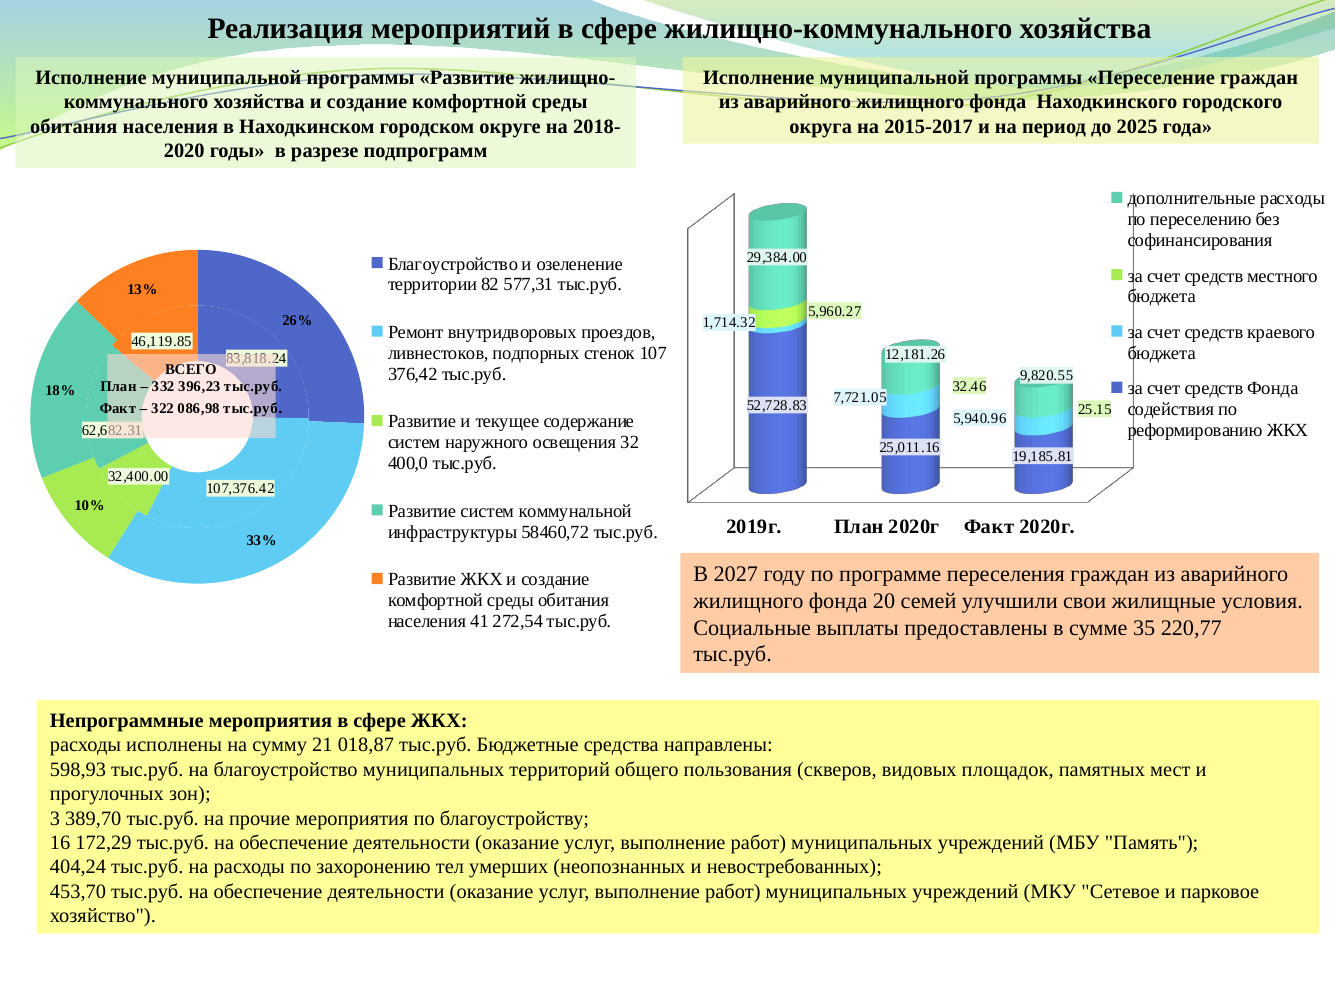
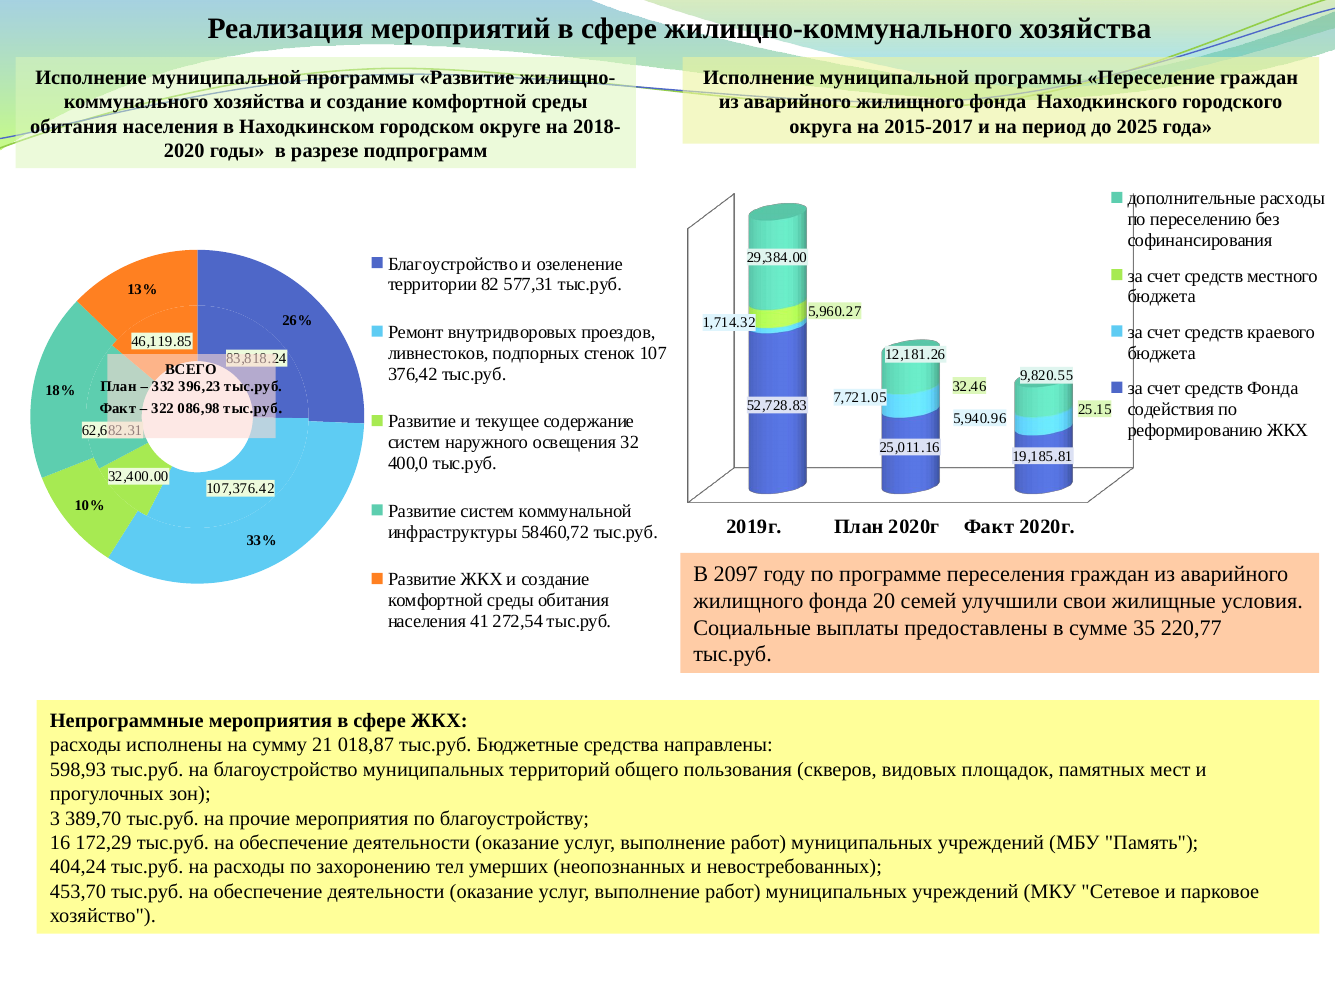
2027: 2027 -> 2097
